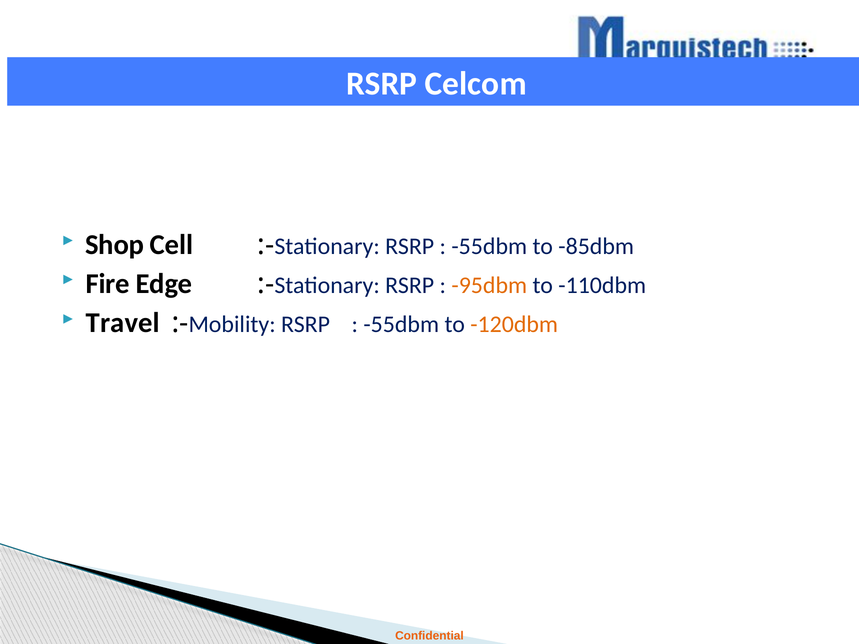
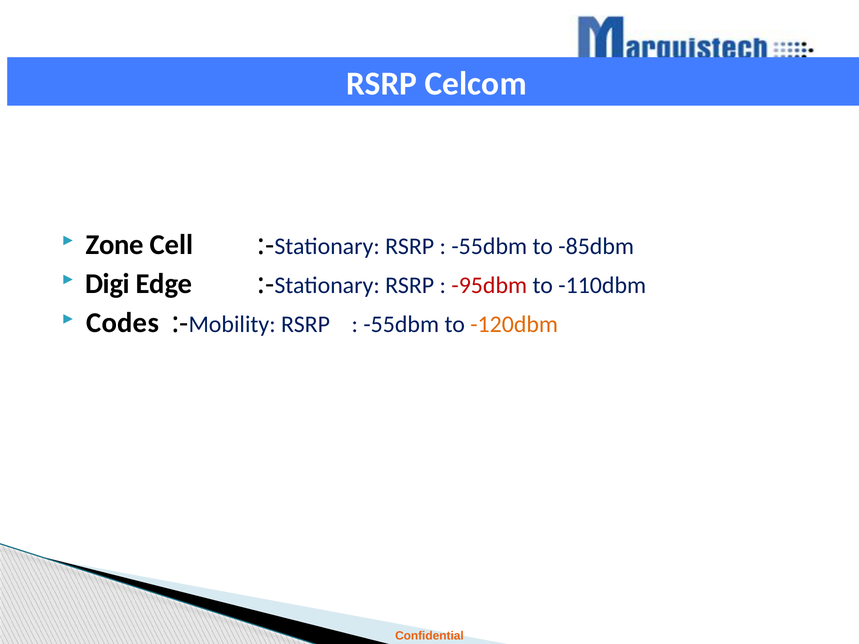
Shop: Shop -> Zone
Fire: Fire -> Digi
-95dbm colour: orange -> red
Travel: Travel -> Codes
